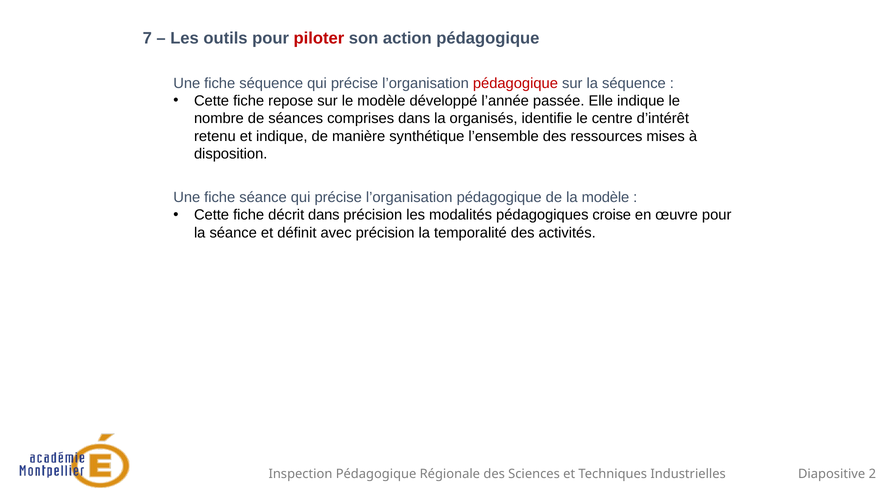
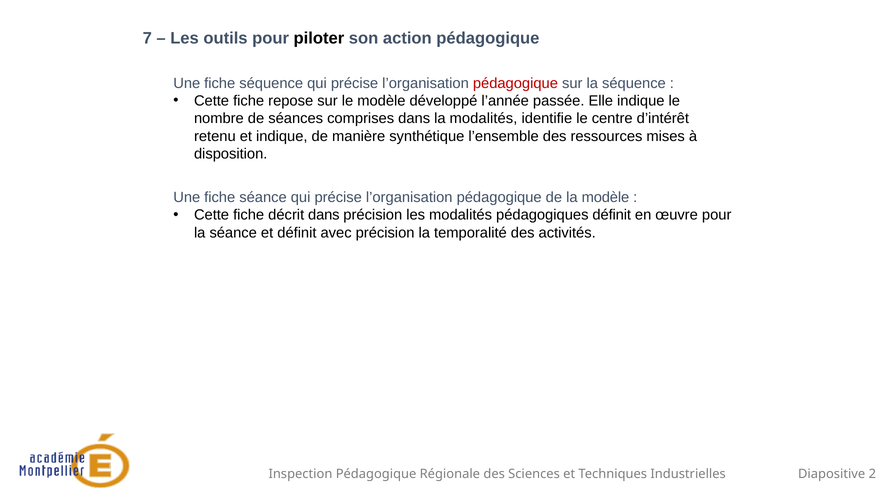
piloter colour: red -> black
la organisés: organisés -> modalités
pédagogiques croise: croise -> définit
